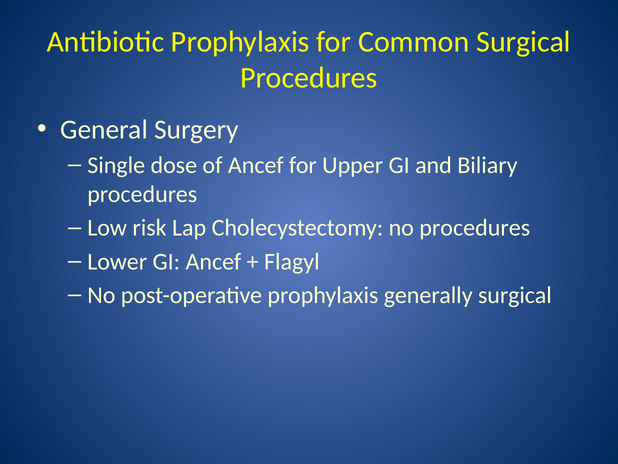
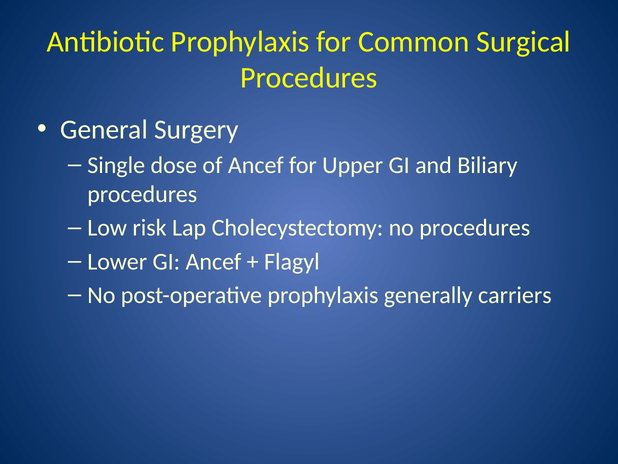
generally surgical: surgical -> carriers
